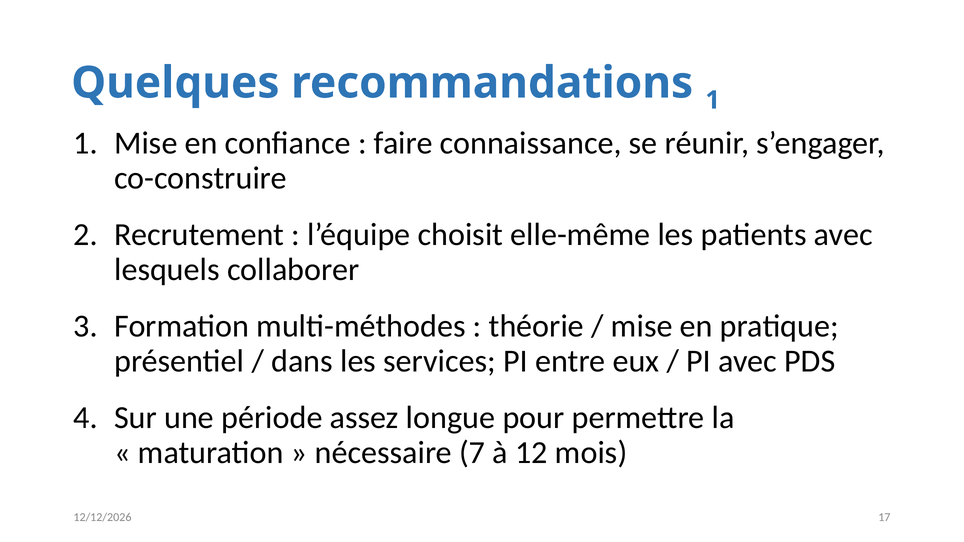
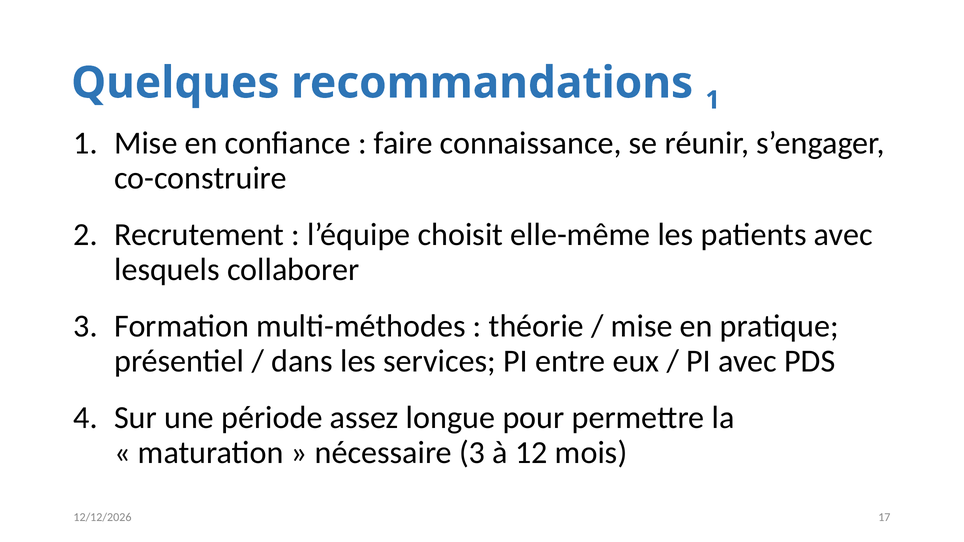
nécessaire 7: 7 -> 3
